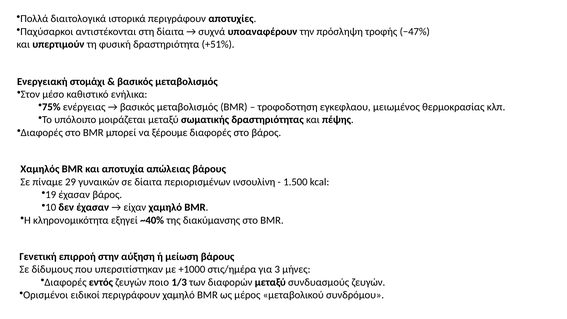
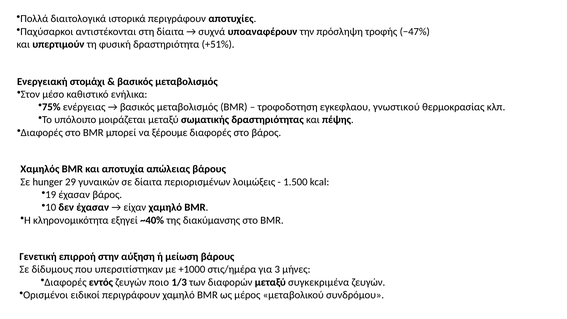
μειωμένος: μειωμένος -> γνωστικού
πίναμε: πίναμε -> hunger
ινσουλίνη: ινσουλίνη -> λοιμώξεις
συνδυασμούς: συνδυασμούς -> συγκεκριμένα
